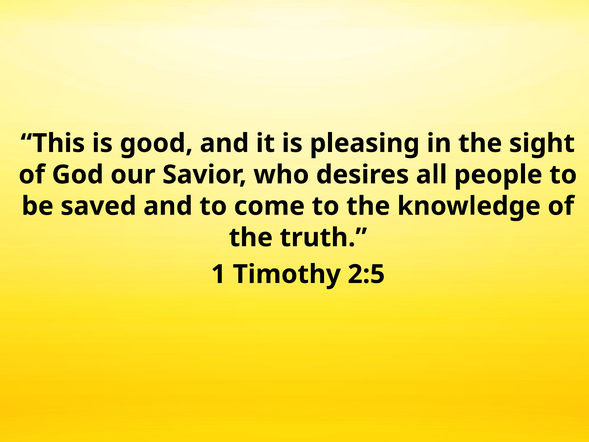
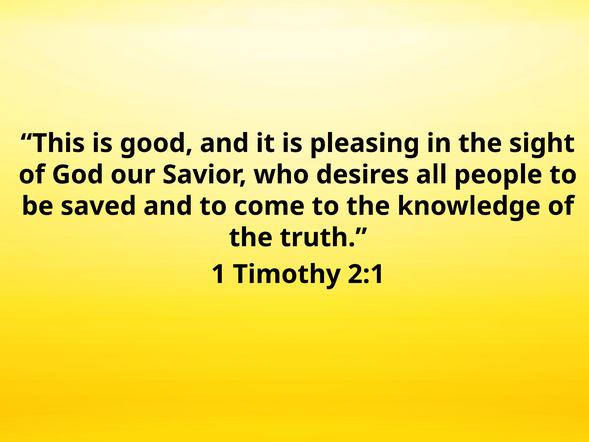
2:5: 2:5 -> 2:1
